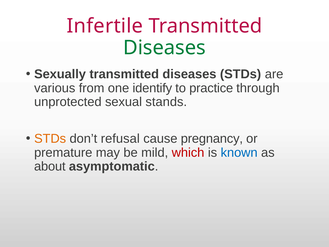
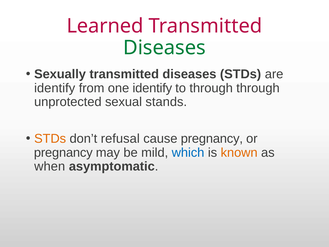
Infertile: Infertile -> Learned
various at (55, 88): various -> identify
to practice: practice -> through
premature at (63, 152): premature -> pregnancy
which colour: red -> blue
known colour: blue -> orange
about: about -> when
